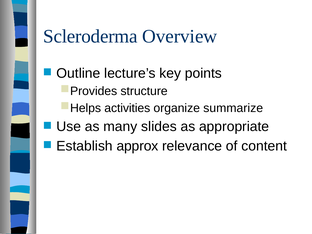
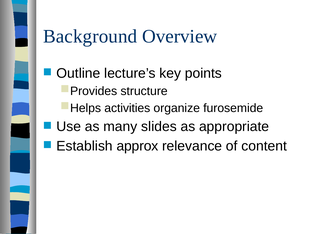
Scleroderma: Scleroderma -> Background
summarize: summarize -> furosemide
